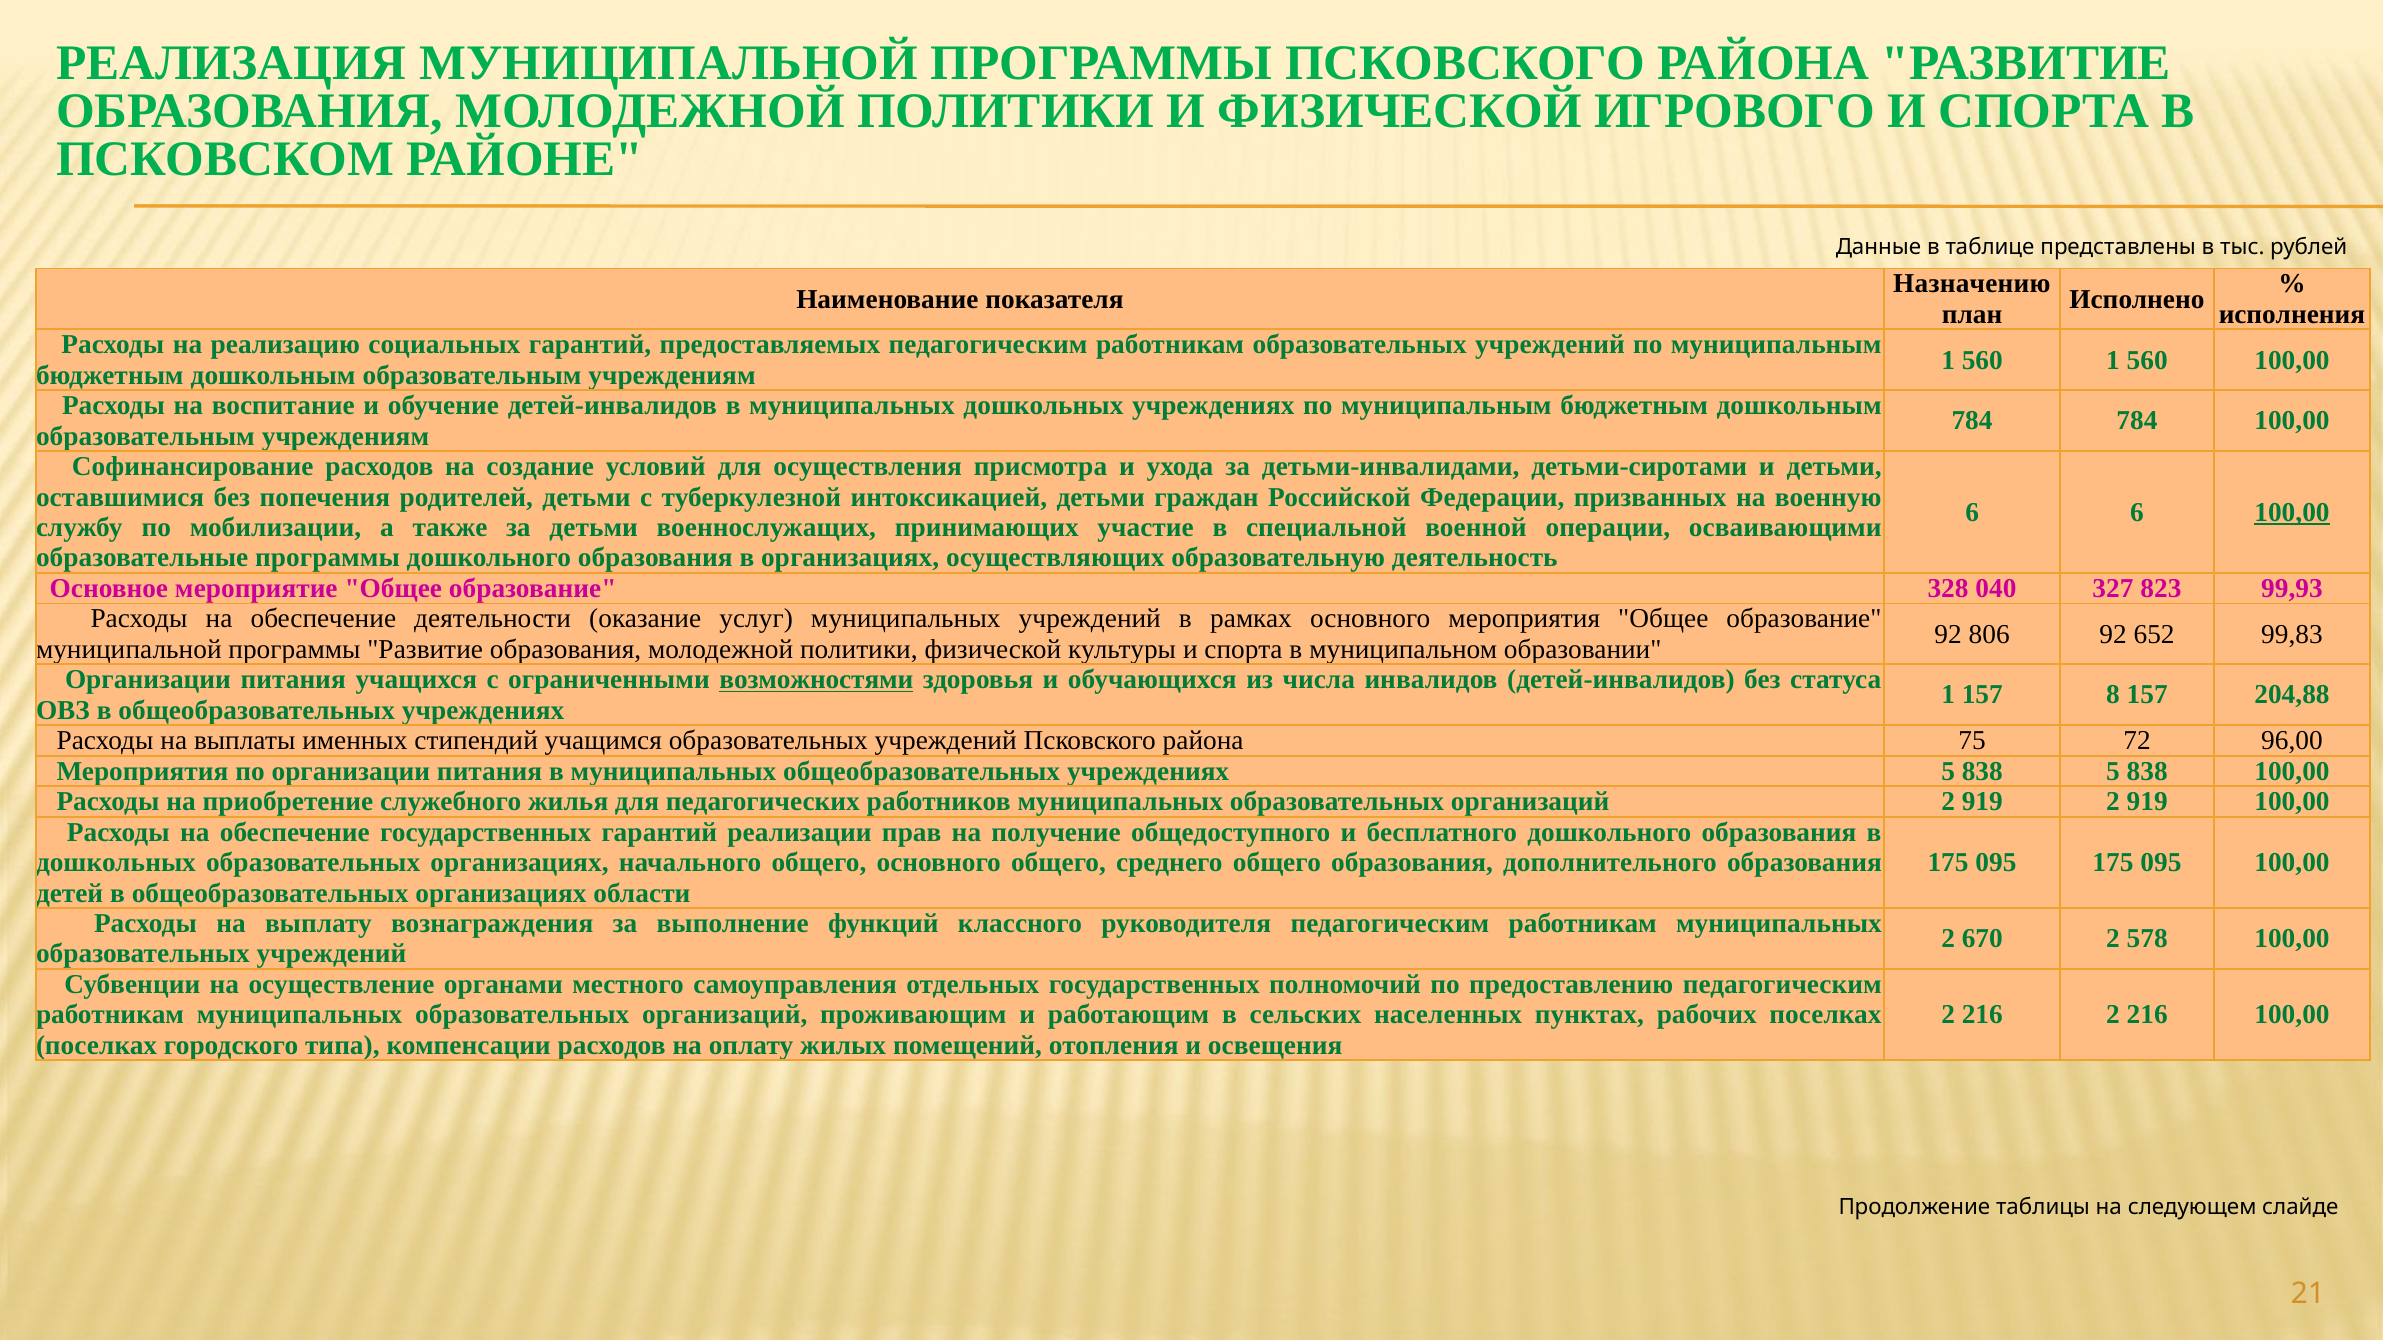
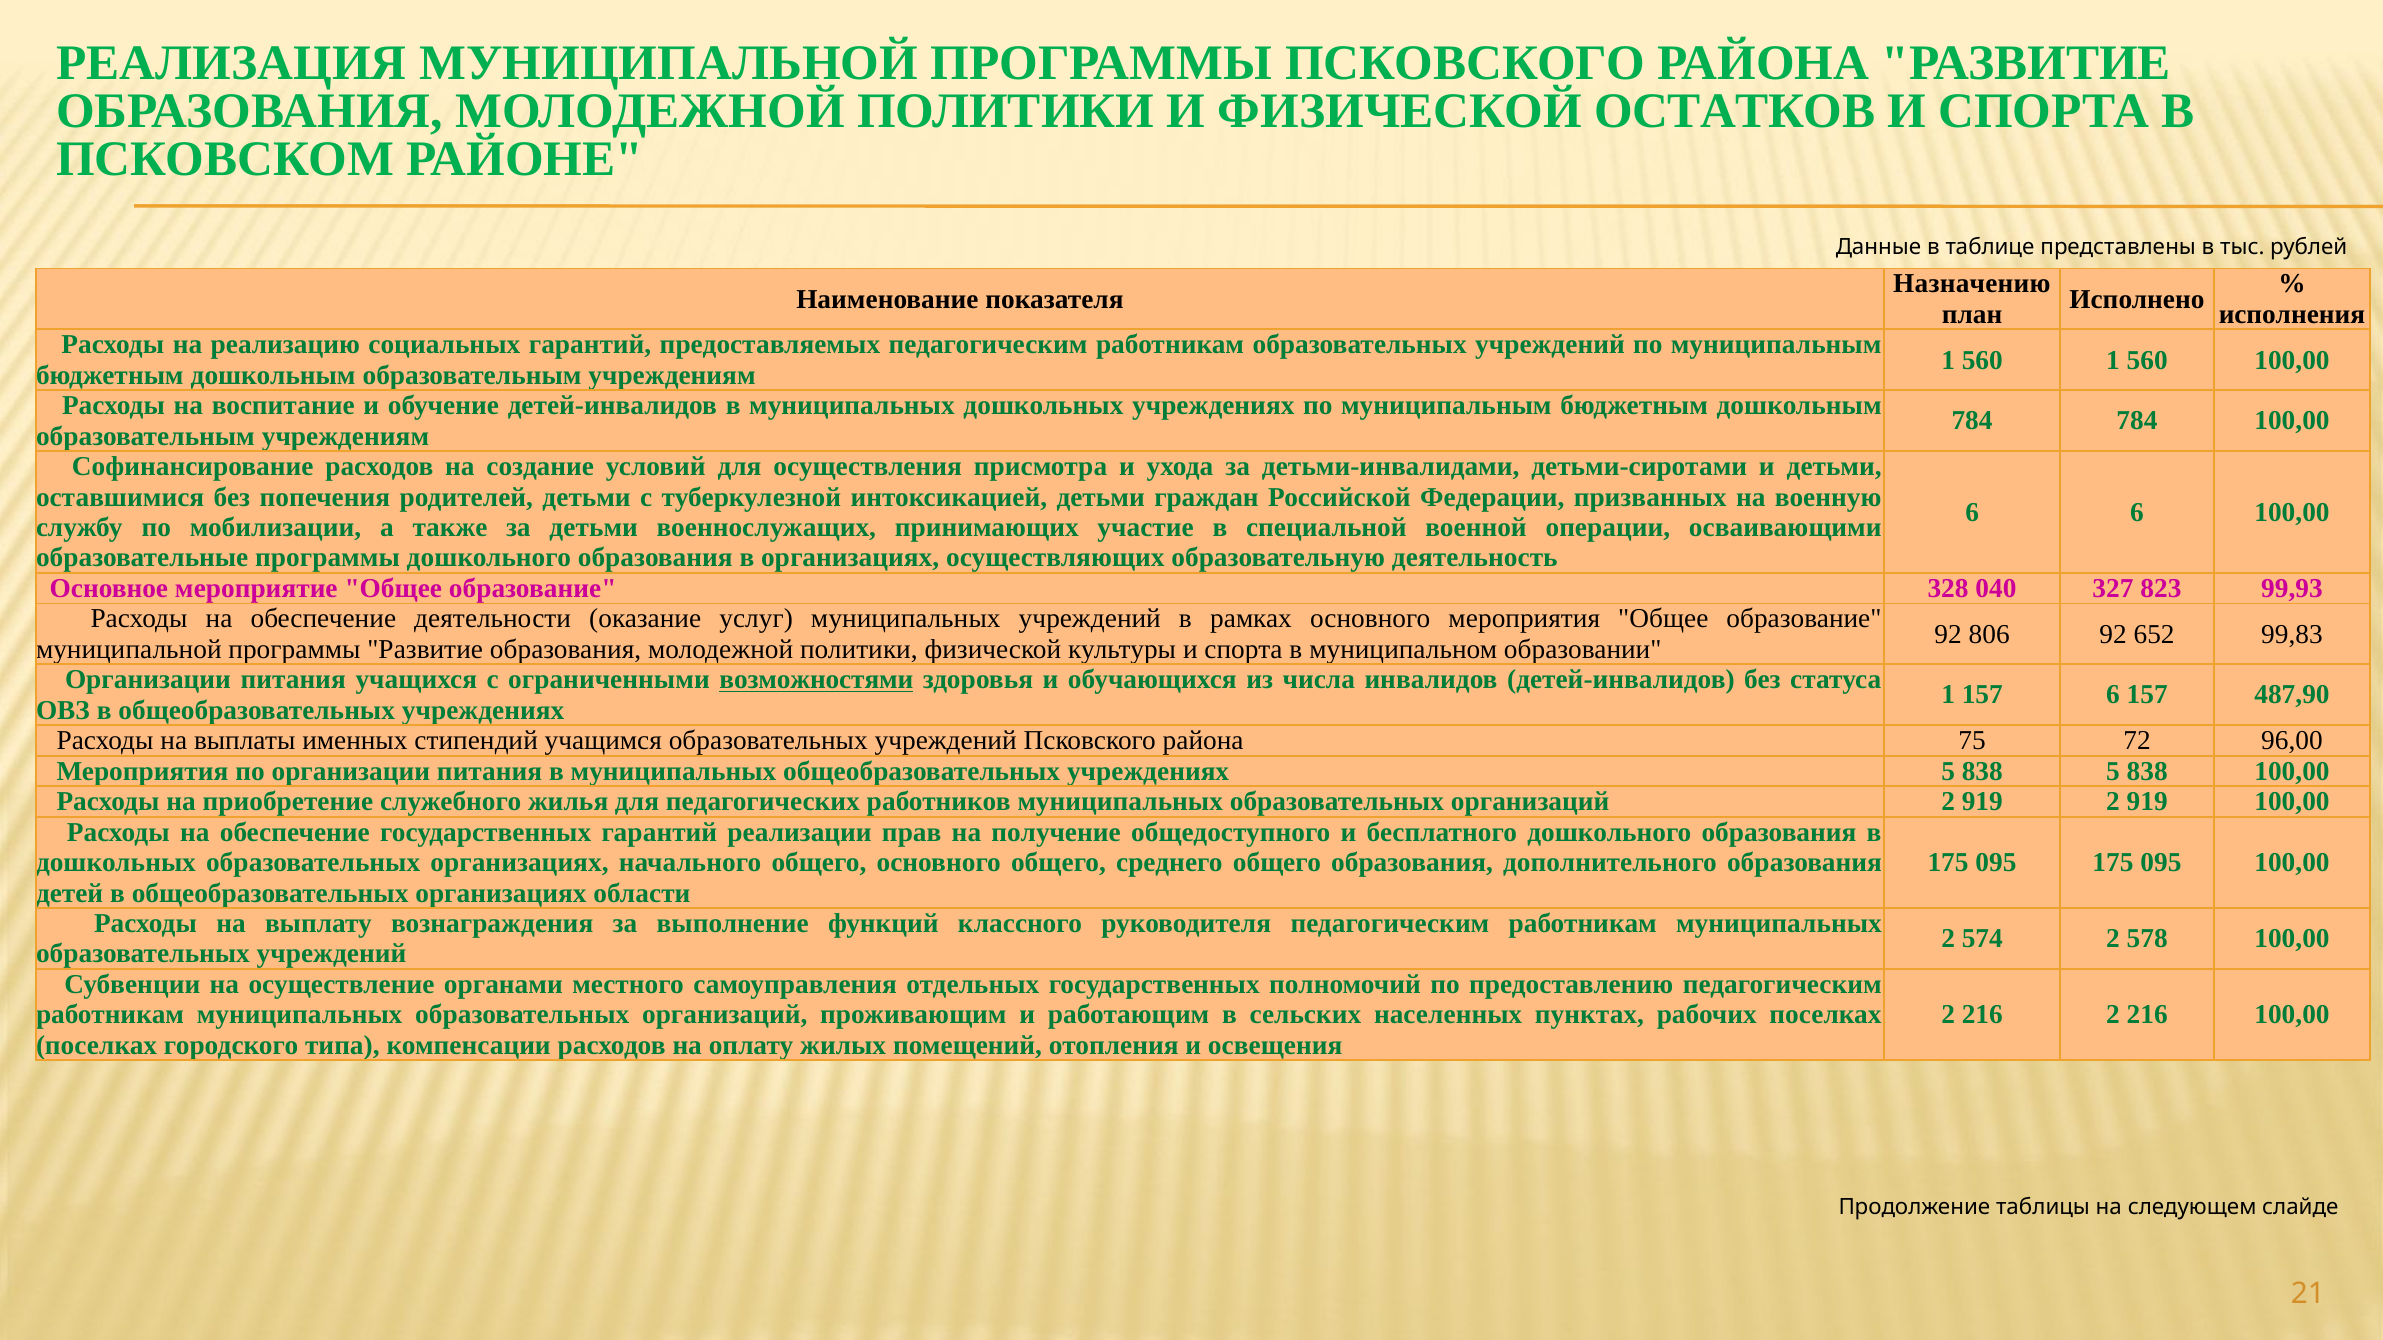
ИГРОВОГО: ИГРОВОГО -> ОСТАТКОВ
100,00 at (2292, 512) underline: present -> none
157 8: 8 -> 6
204,88: 204,88 -> 487,90
670: 670 -> 574
